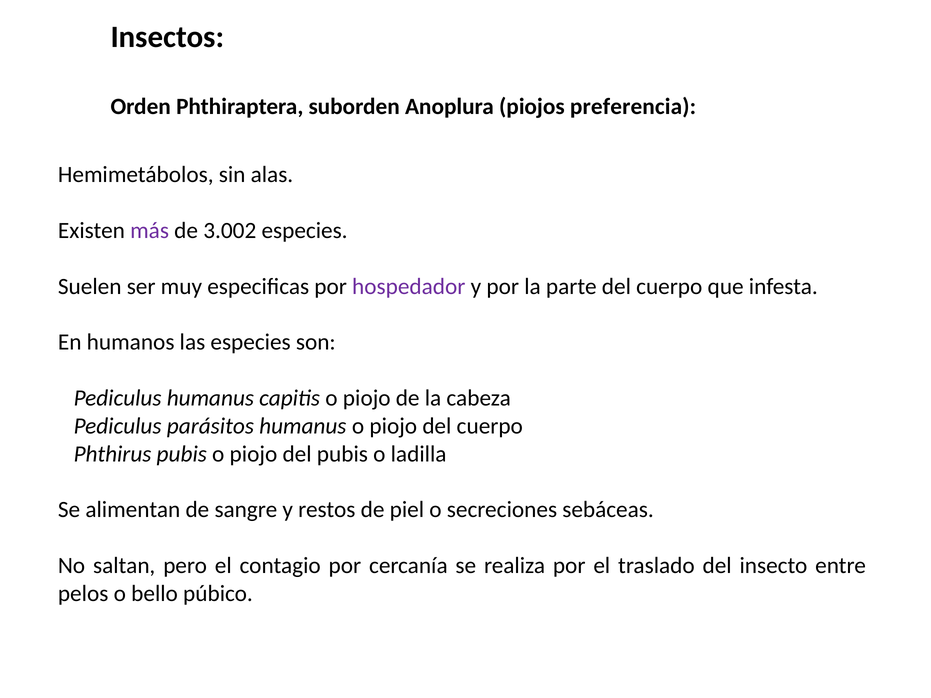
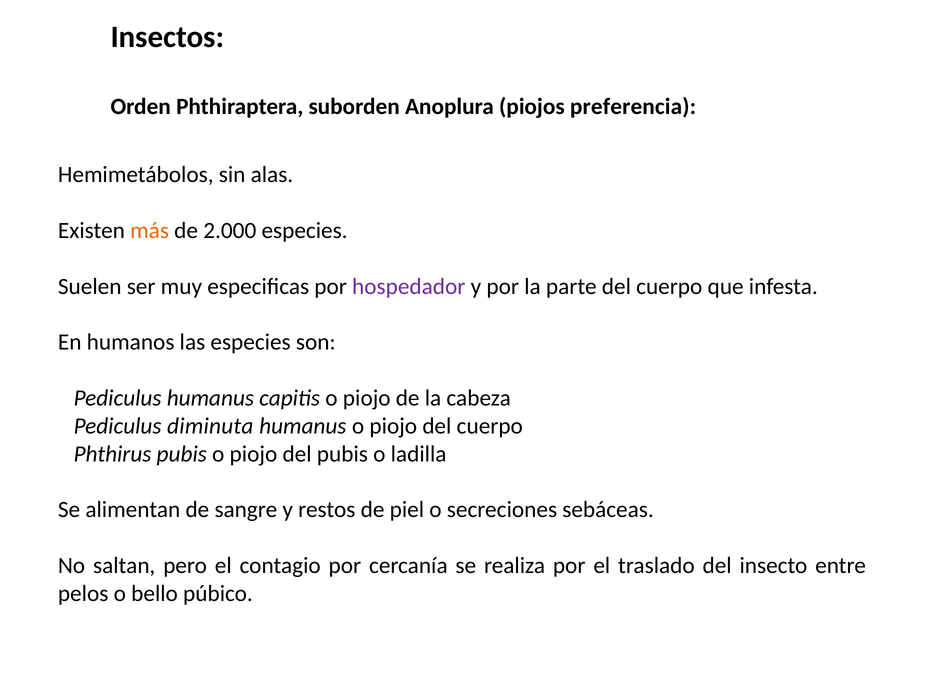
más colour: purple -> orange
3.002: 3.002 -> 2.000
parásitos: parásitos -> diminuta
